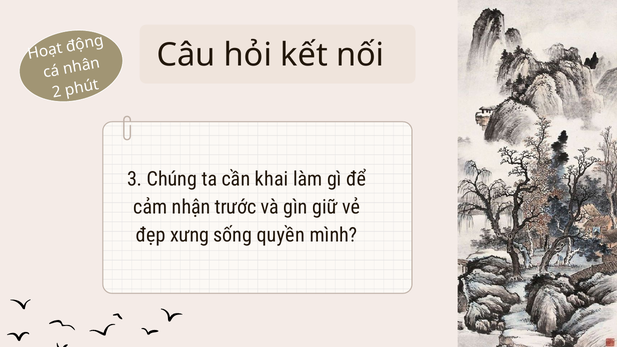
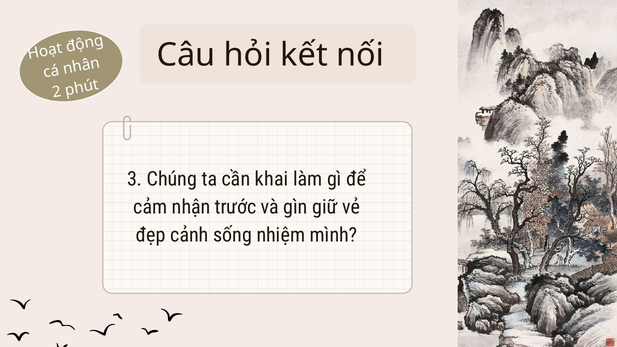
xưng: xưng -> cảnh
quyền: quyền -> nhiệm
